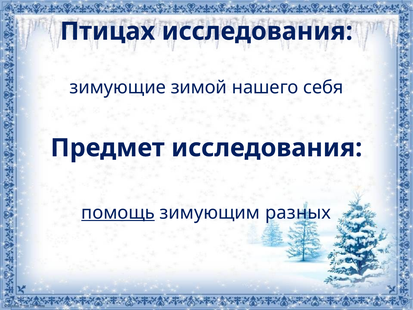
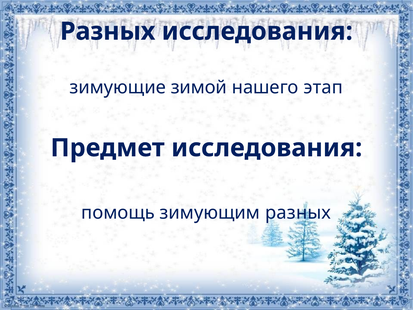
Птицах at (108, 31): Птицах -> Разных
себя: себя -> этап
помощь underline: present -> none
